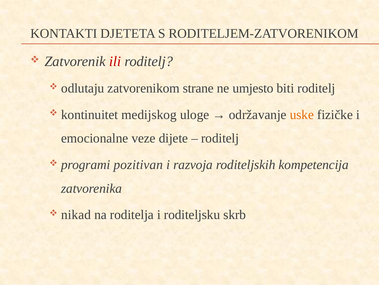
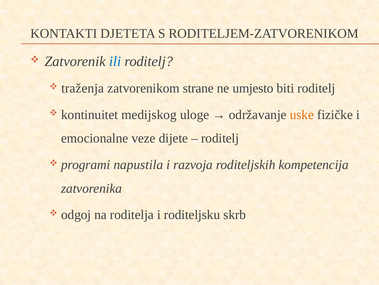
ili colour: red -> blue
odlutaju: odlutaju -> traženja
pozitivan: pozitivan -> napustila
nikad: nikad -> odgoj
